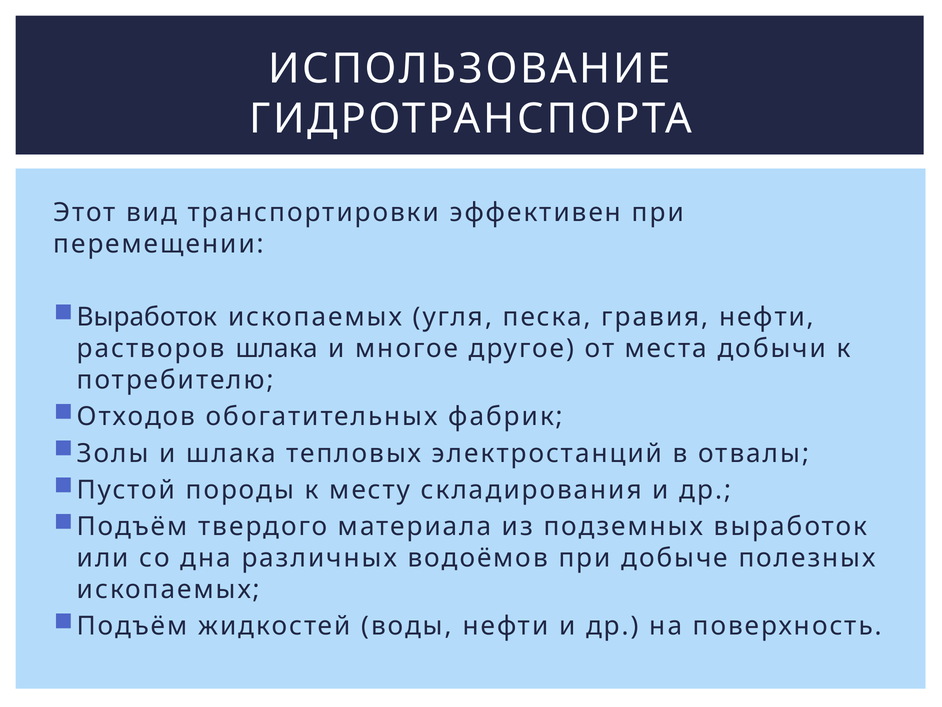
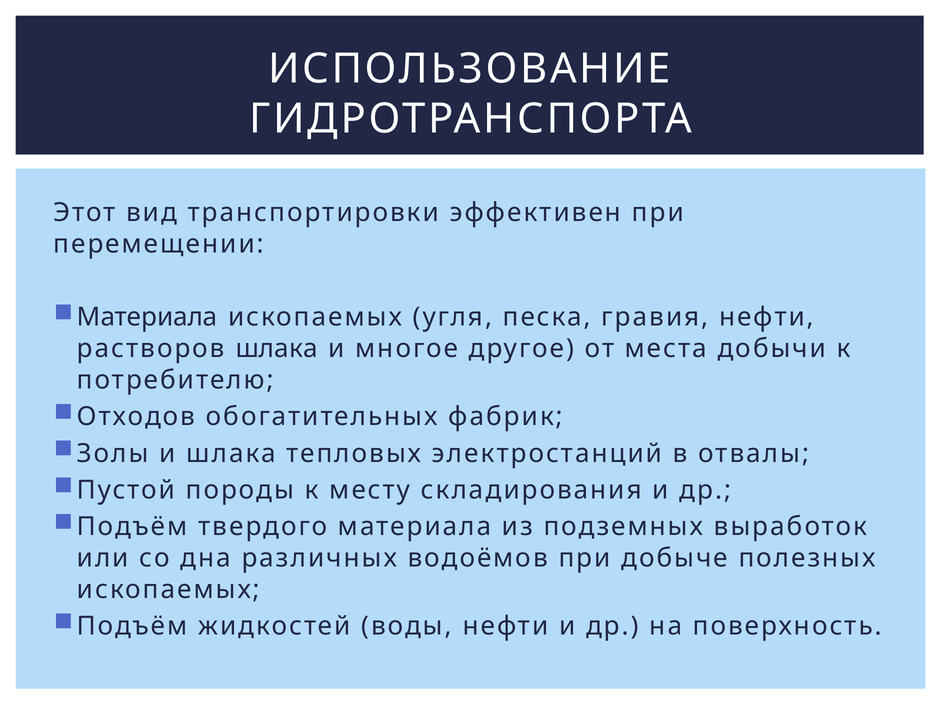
Выработок at (147, 317): Выработок -> Материала
